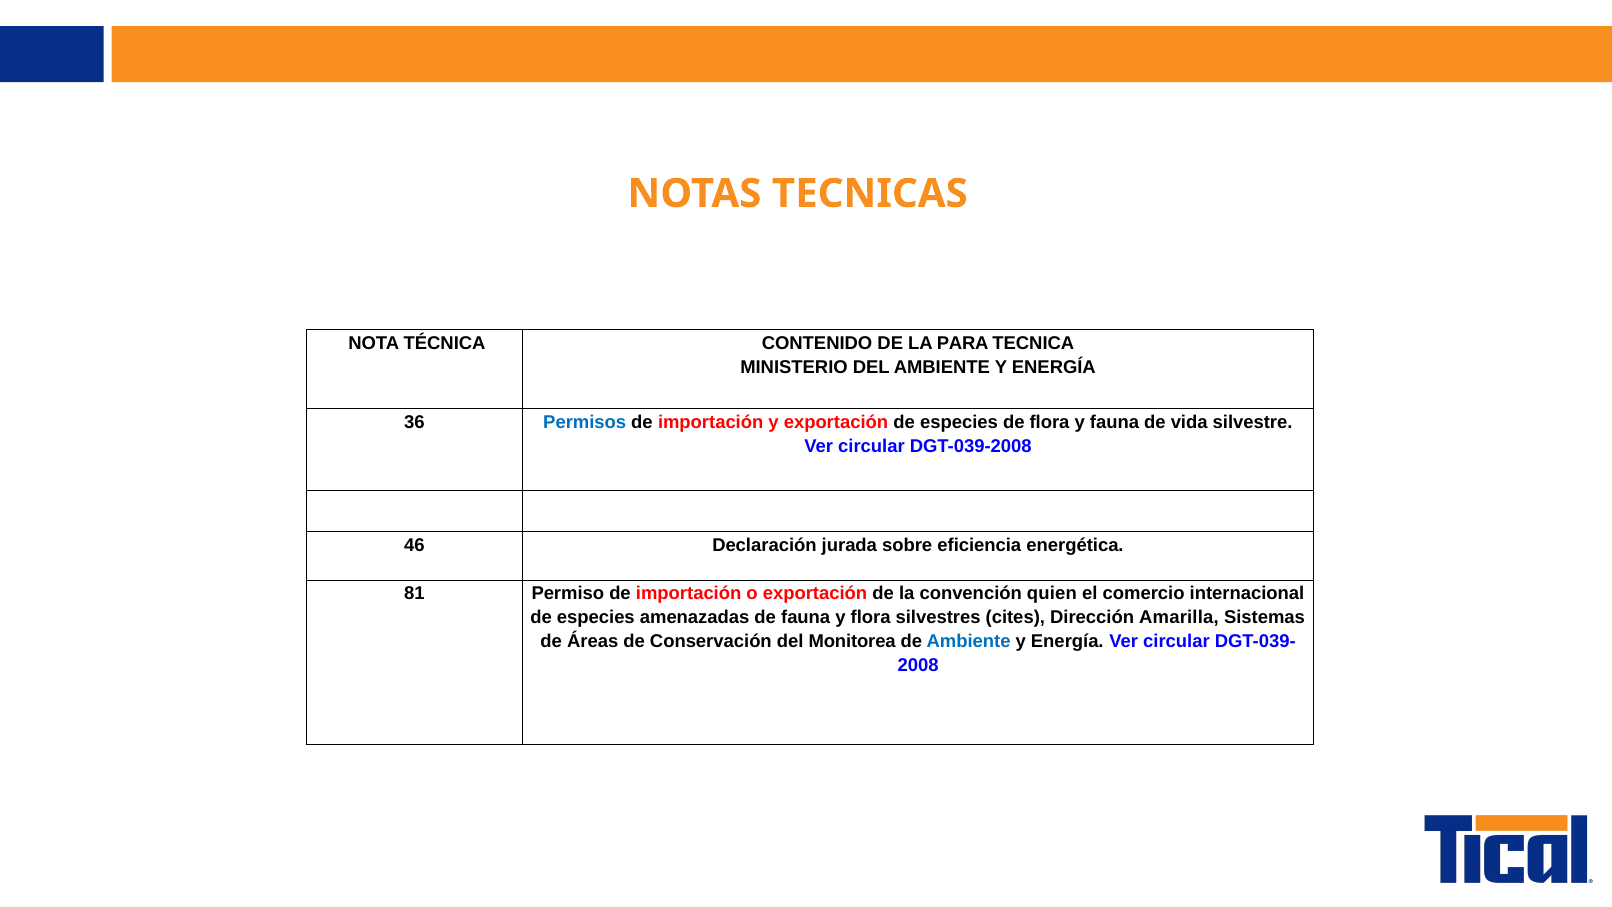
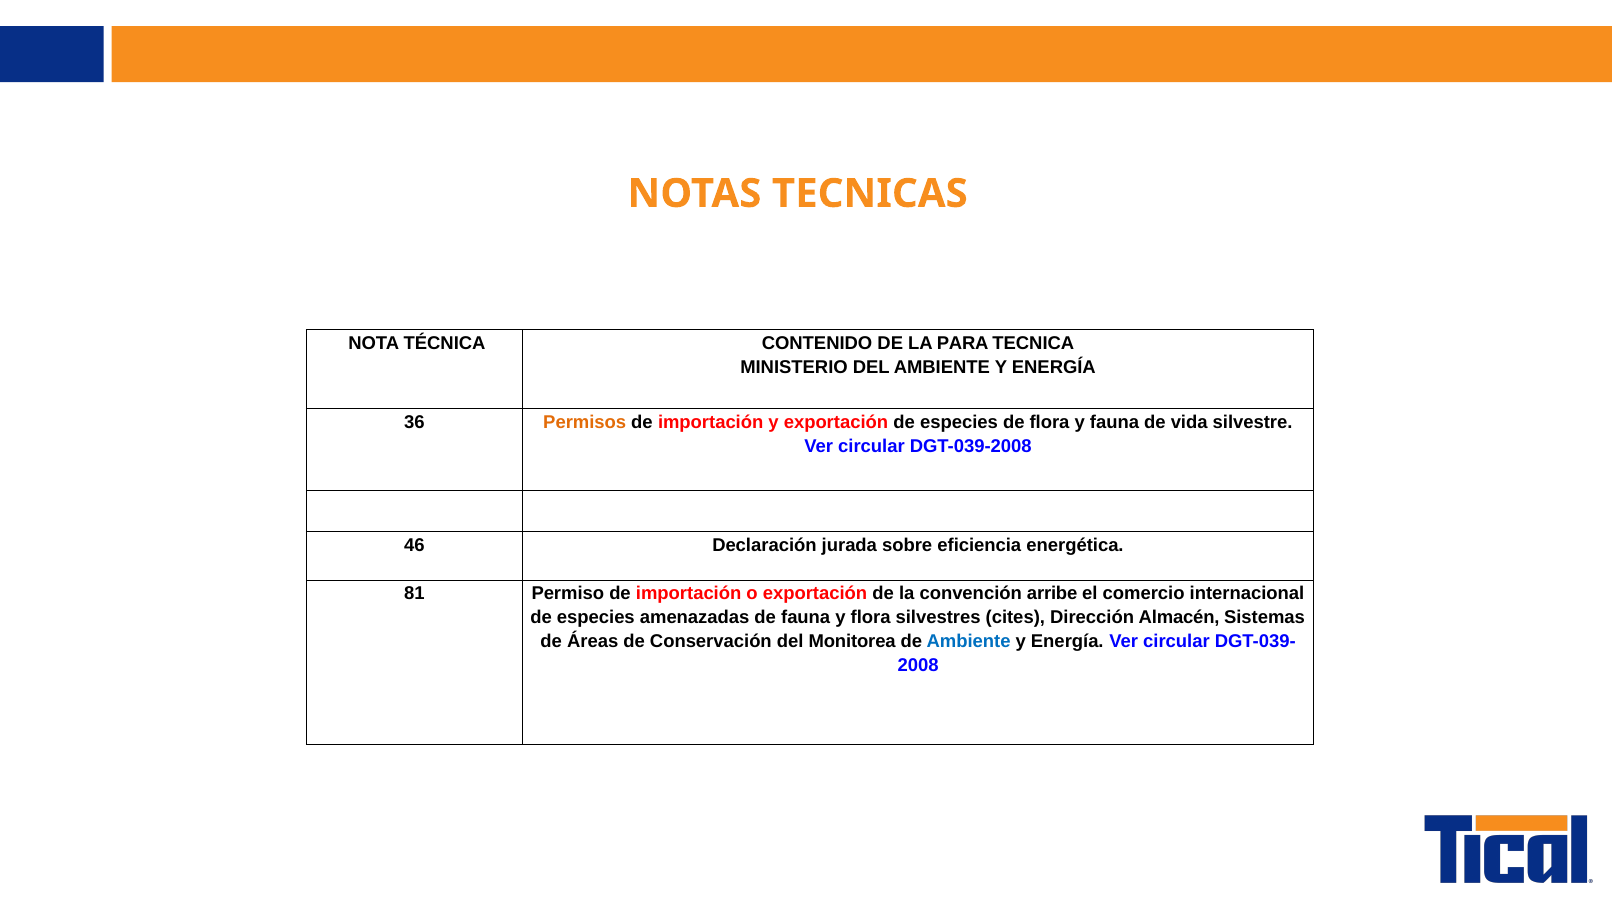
Permisos colour: blue -> orange
quien: quien -> arribe
Amarilla: Amarilla -> Almacén
